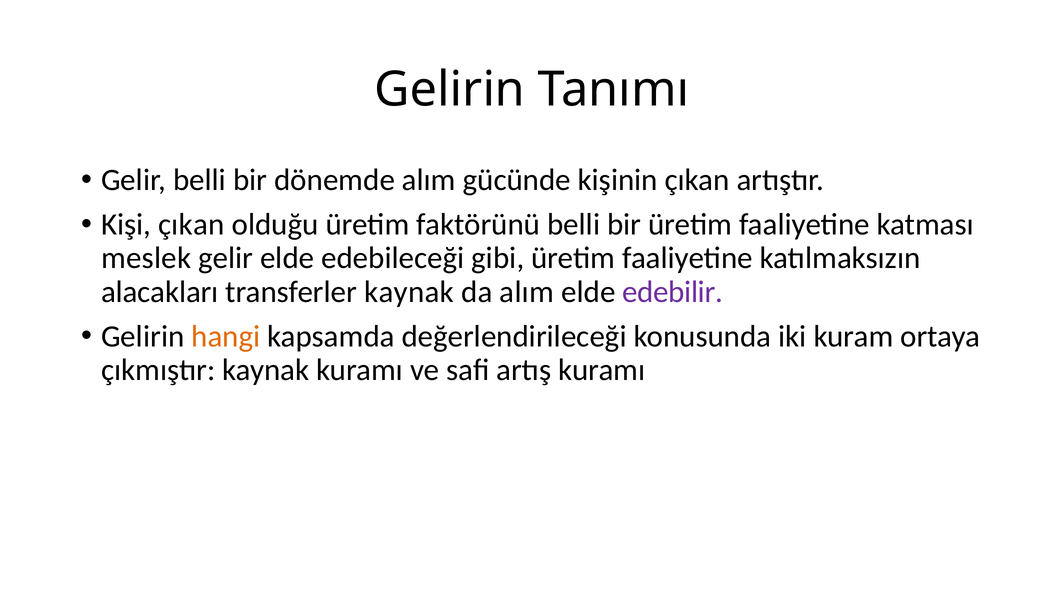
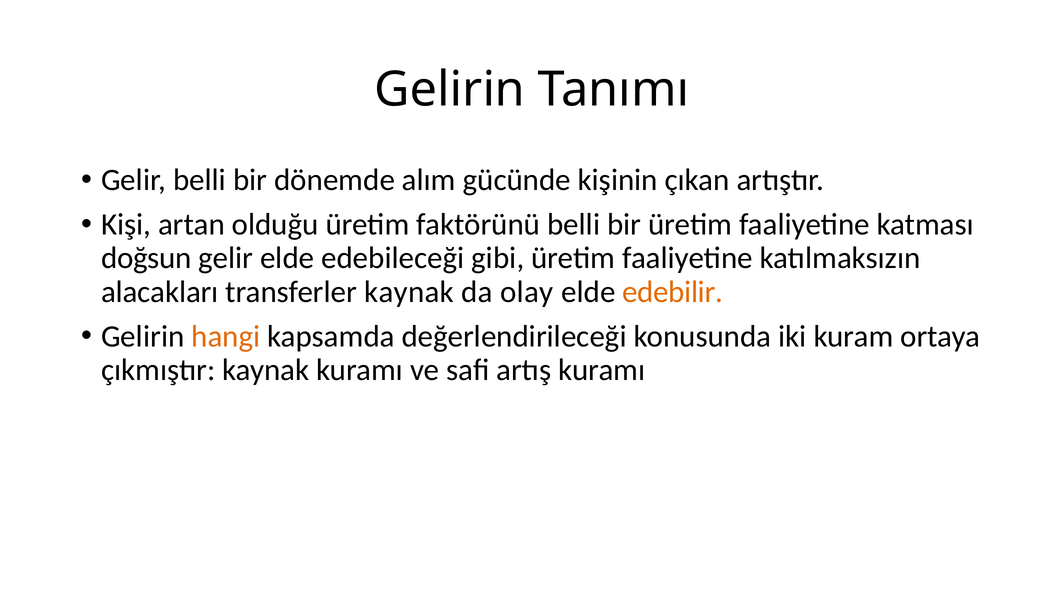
Kişi çıkan: çıkan -> artan
meslek: meslek -> doğsun
da alım: alım -> olay
edebilir colour: purple -> orange
